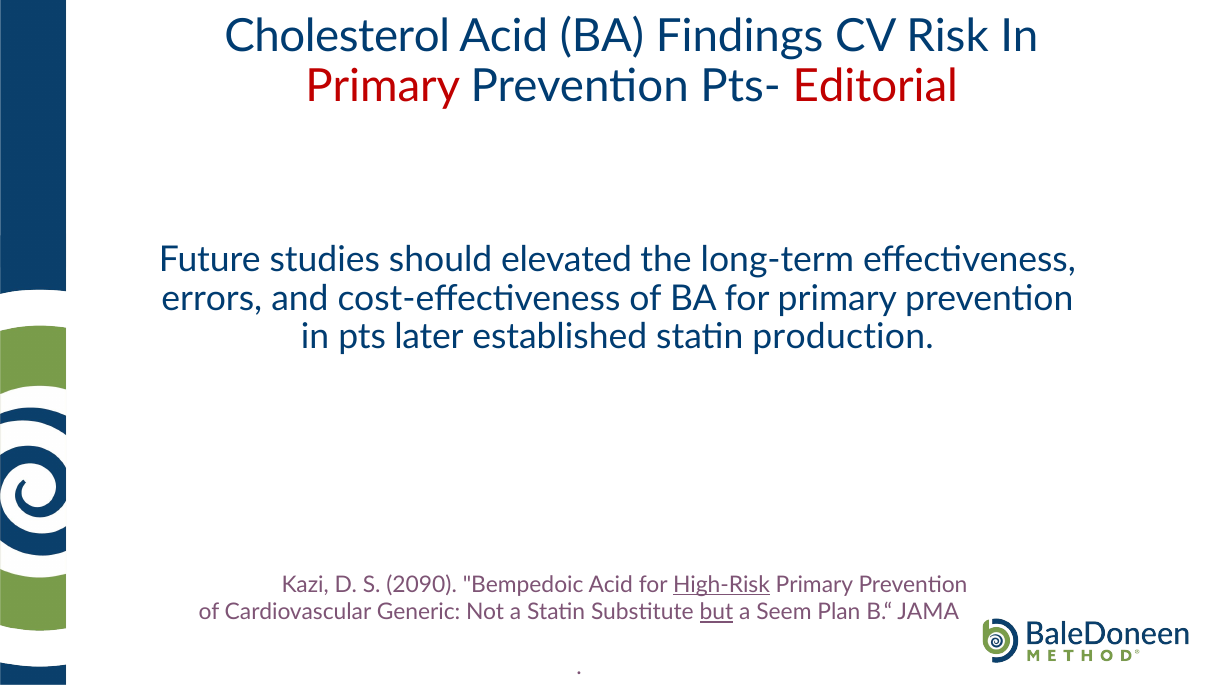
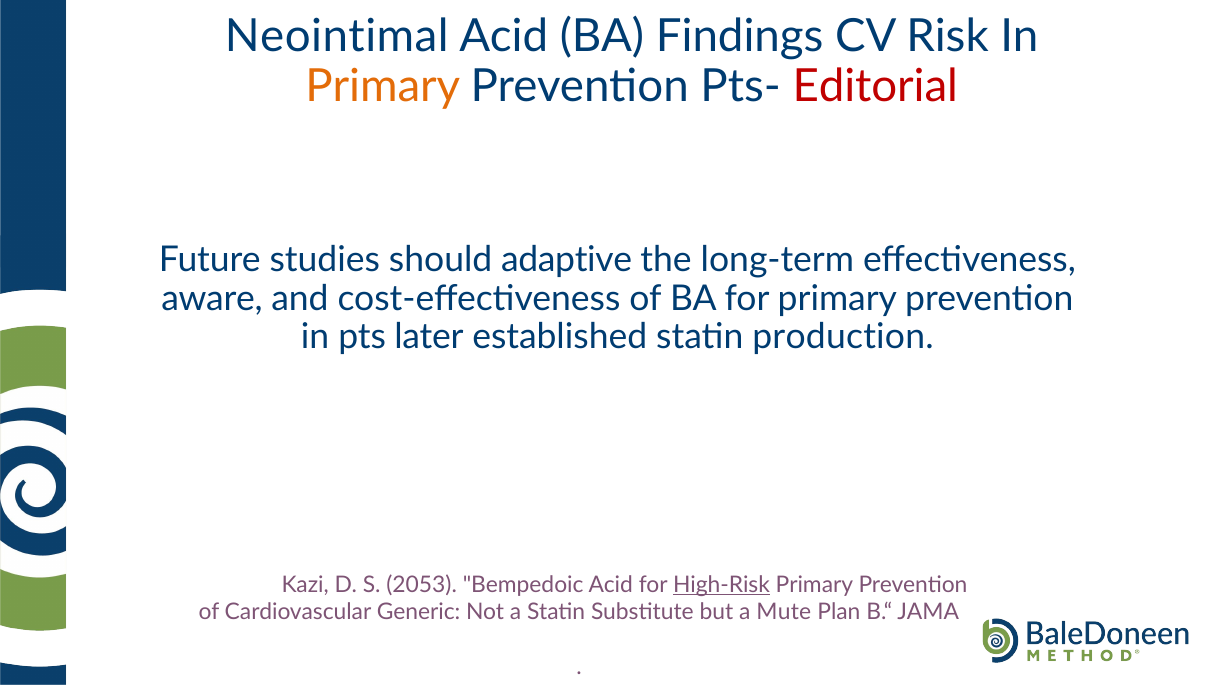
Cholesterol: Cholesterol -> Neointimal
Primary at (383, 86) colour: red -> orange
elevated: elevated -> adaptive
errors: errors -> aware
2090: 2090 -> 2053
but underline: present -> none
Seem: Seem -> Mute
